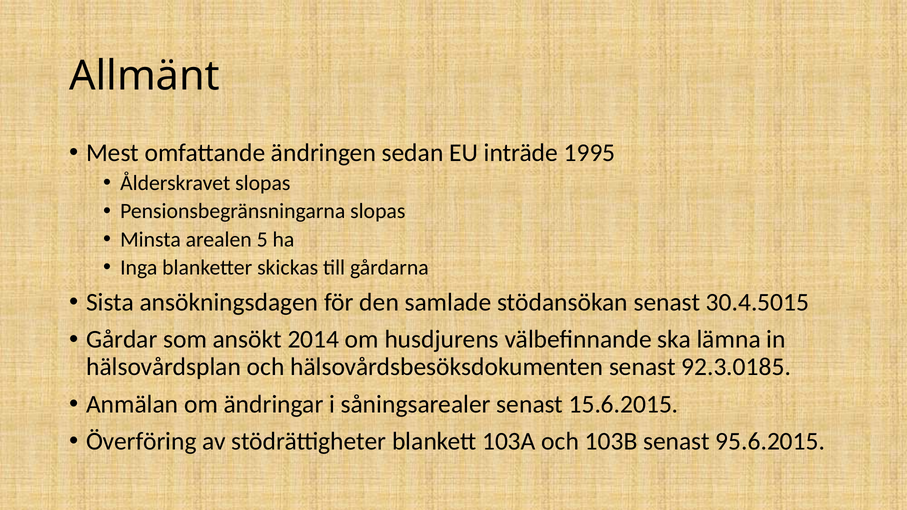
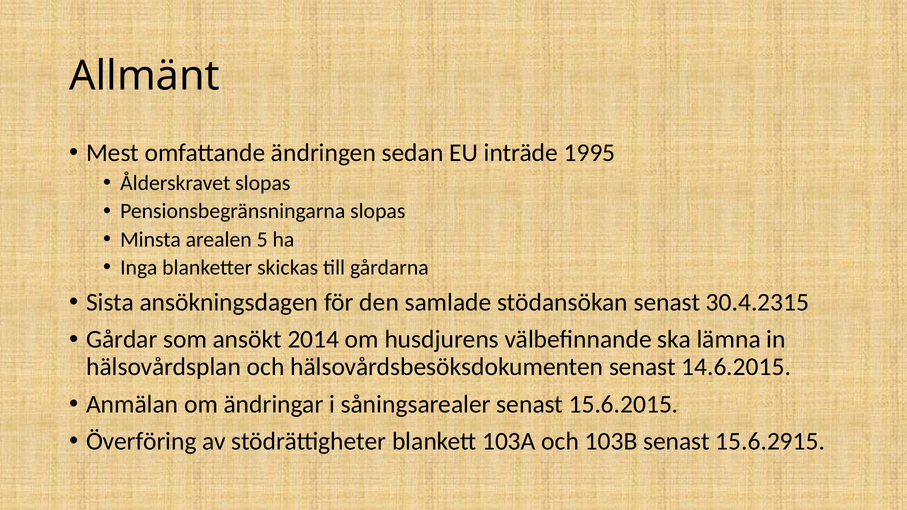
30.4.5015: 30.4.5015 -> 30.4.2315
92.3.0185: 92.3.0185 -> 14.6.2015
95.6.2015: 95.6.2015 -> 15.6.2915
